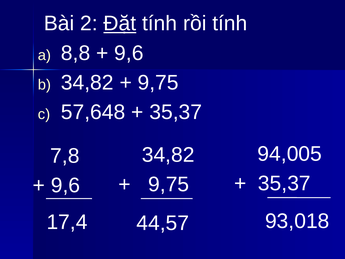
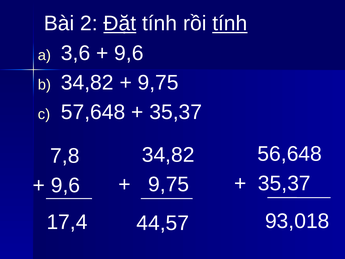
tính at (230, 24) underline: none -> present
8,8: 8,8 -> 3,6
94,005: 94,005 -> 56,648
